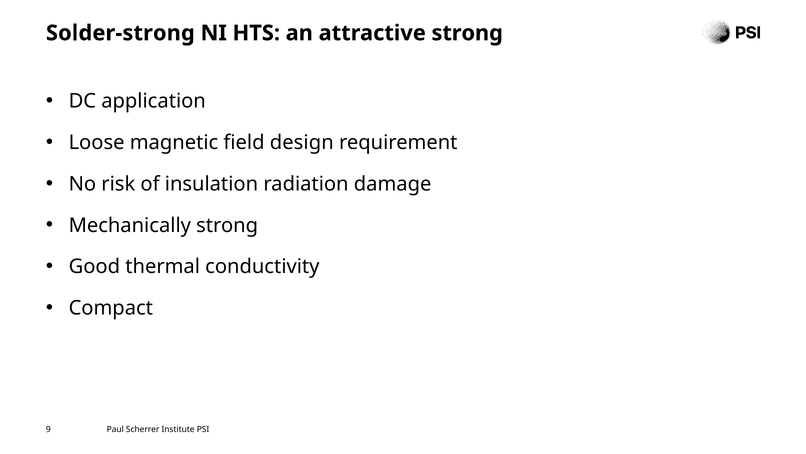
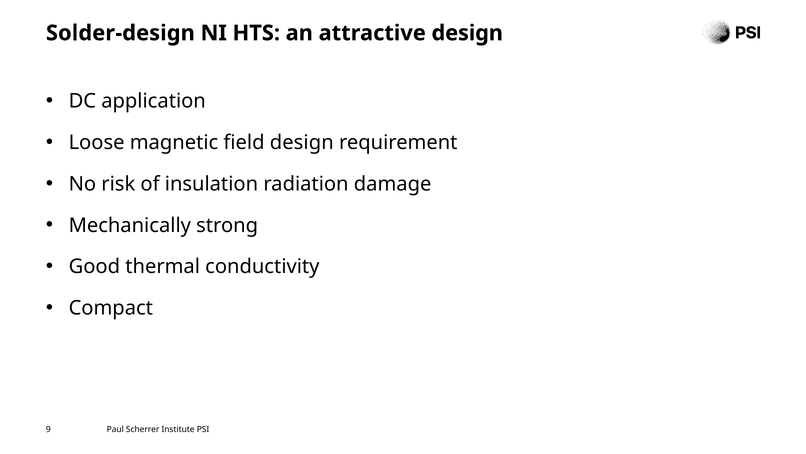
Solder-strong: Solder-strong -> Solder-design
attractive strong: strong -> design
